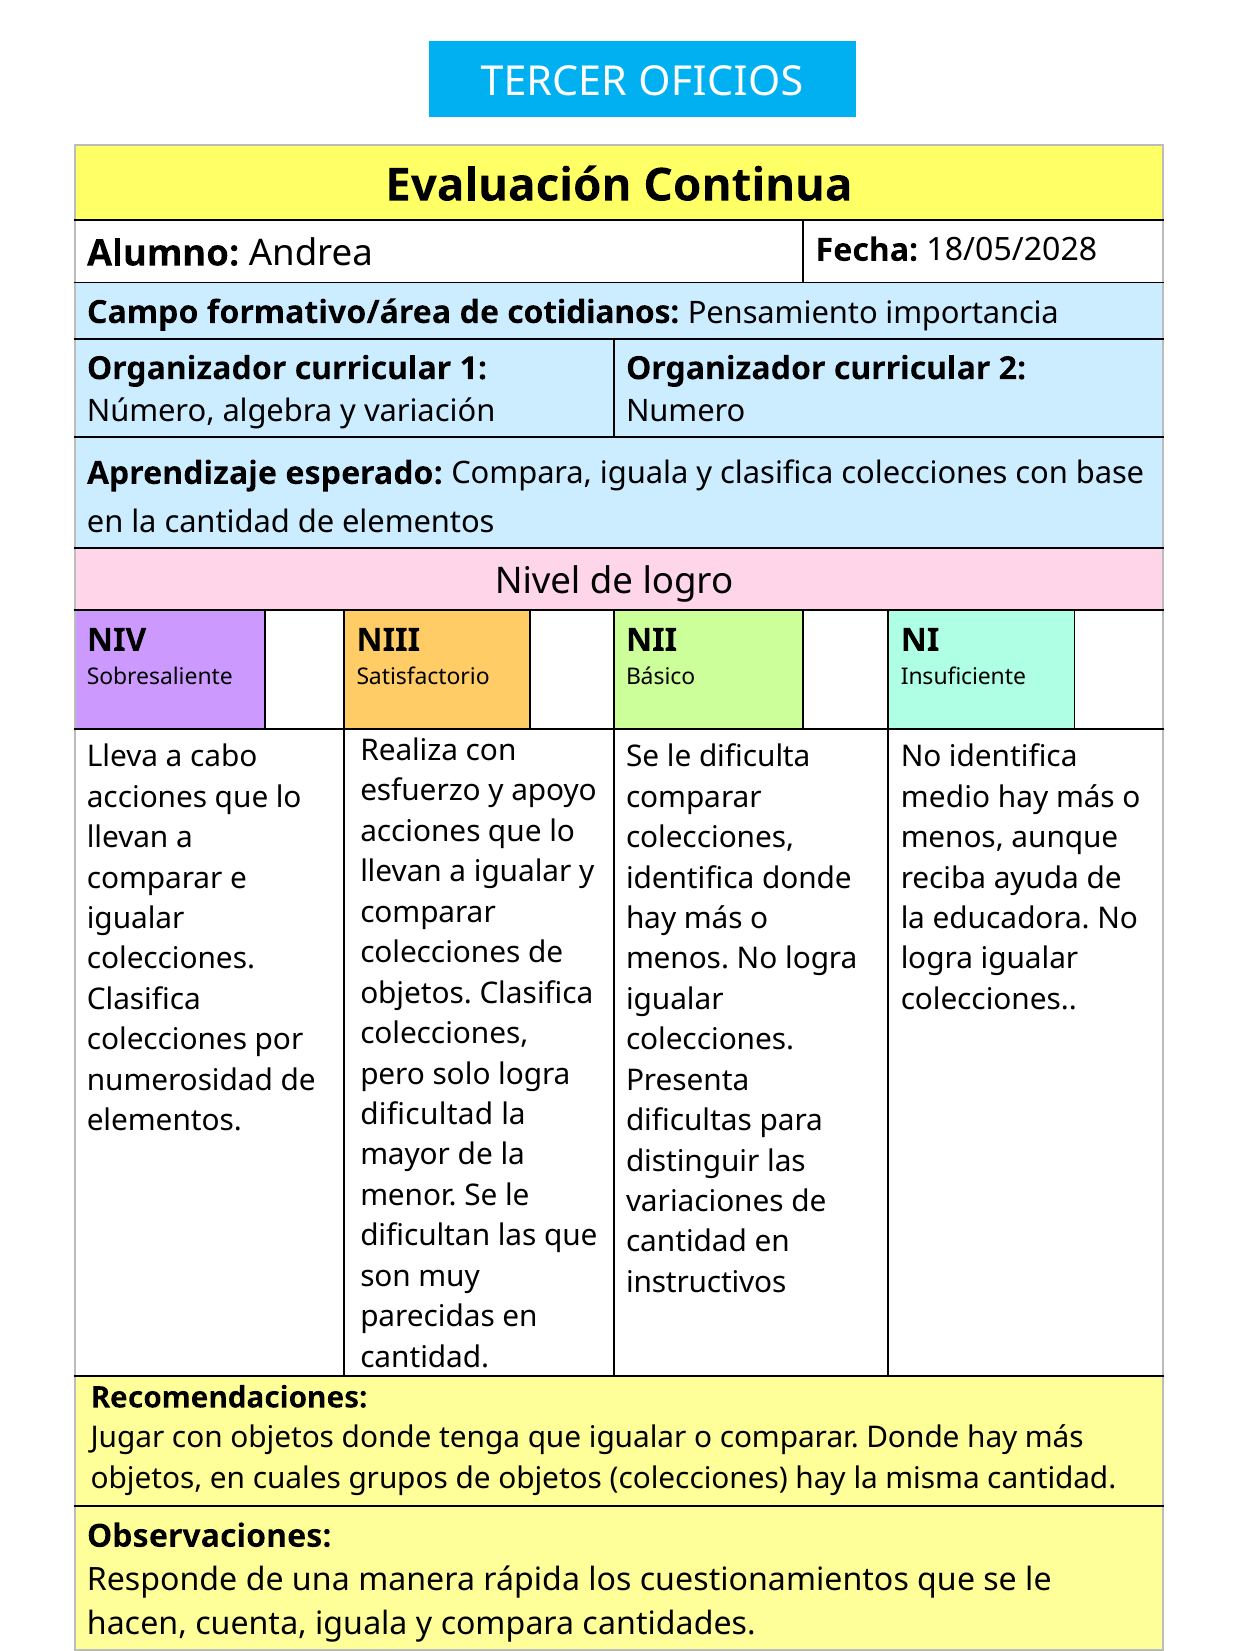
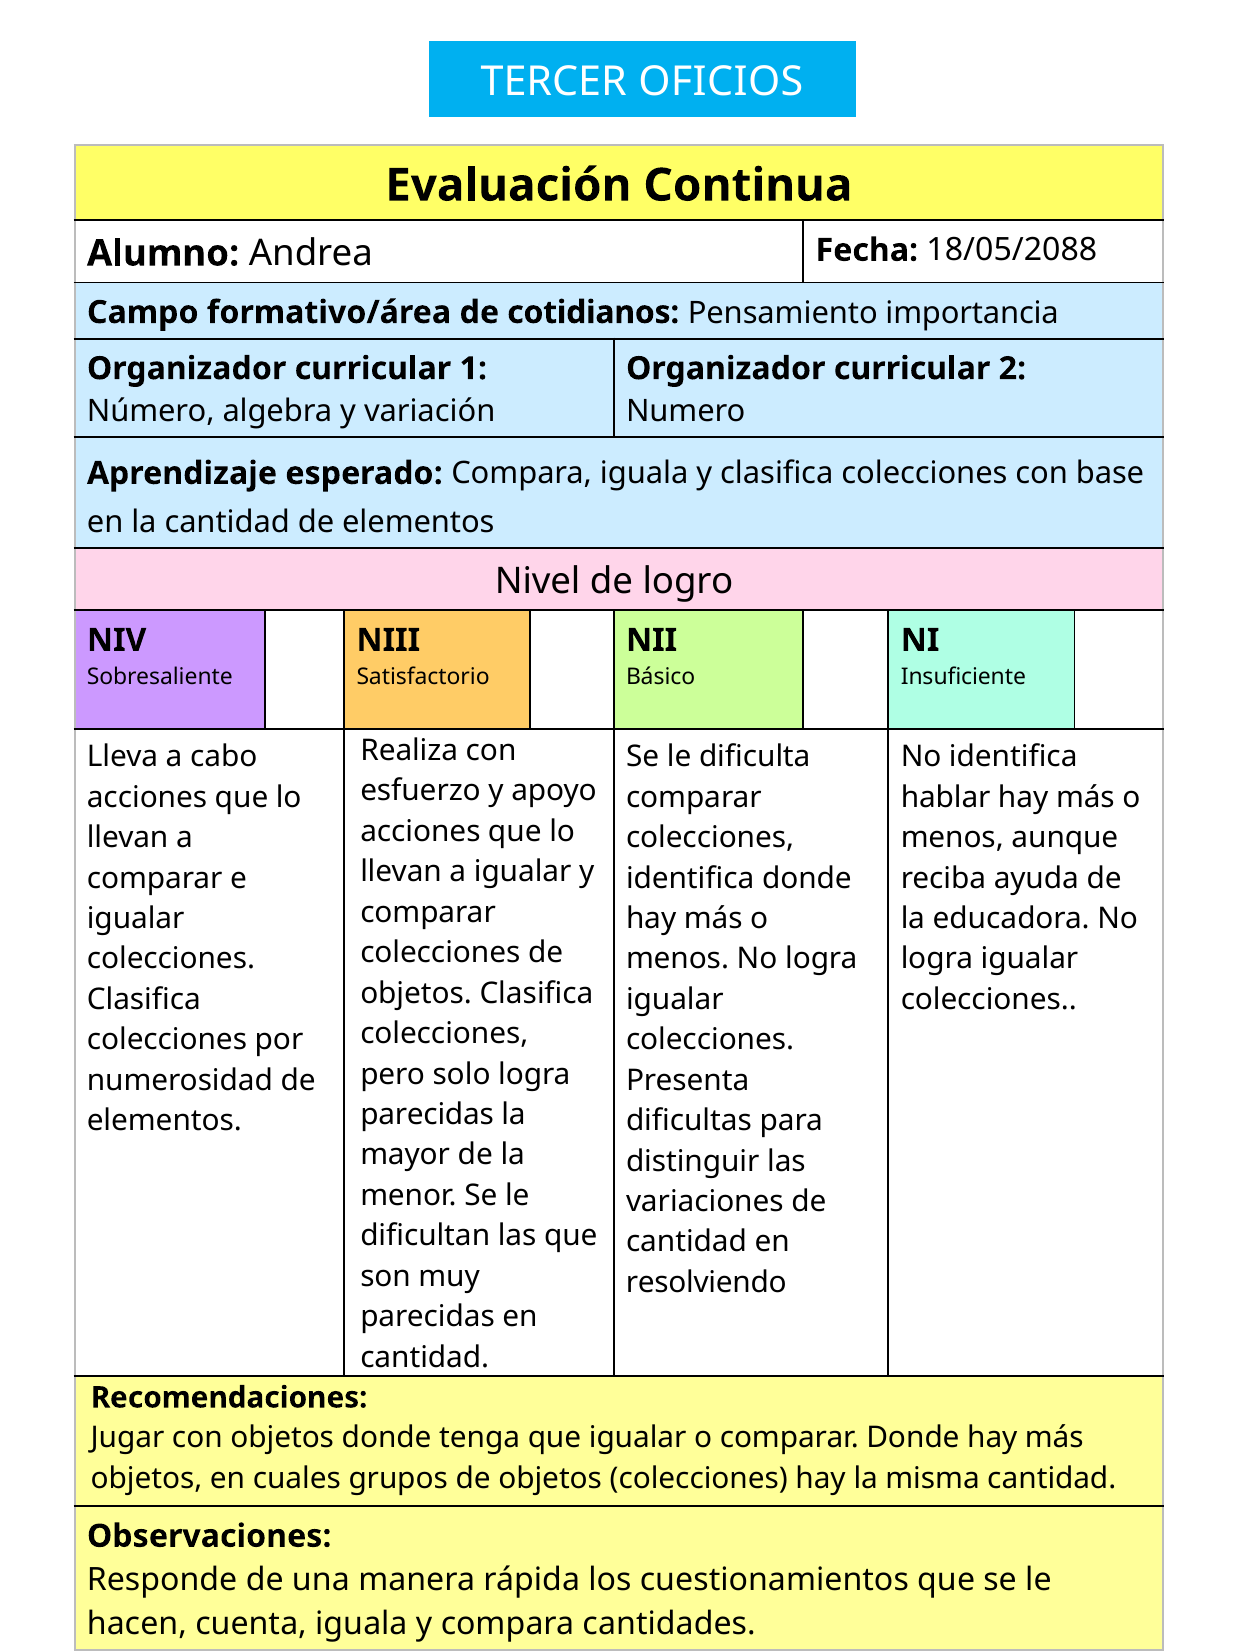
18/05/2028: 18/05/2028 -> 18/05/2088
medio: medio -> hablar
dificultad at (427, 1114): dificultad -> parecidas
instructivos: instructivos -> resolviendo
